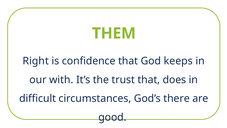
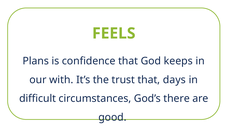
THEM: THEM -> FEELS
Right: Right -> Plans
does: does -> days
